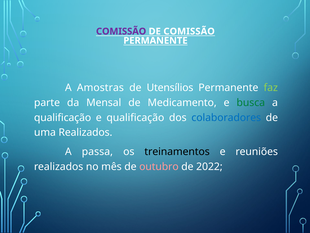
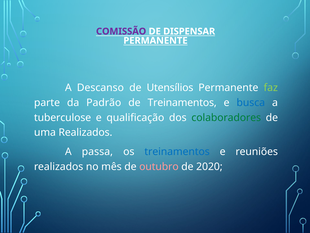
DE COMISSÃO: COMISSÃO -> DISPENSAR
Amostras: Amostras -> Descanso
Mensal: Mensal -> Padrão
de Medicamento: Medicamento -> Treinamentos
busca colour: green -> blue
qualificação at (63, 117): qualificação -> tuberculose
colaboradores colour: blue -> green
treinamentos at (177, 151) colour: black -> blue
2022: 2022 -> 2020
